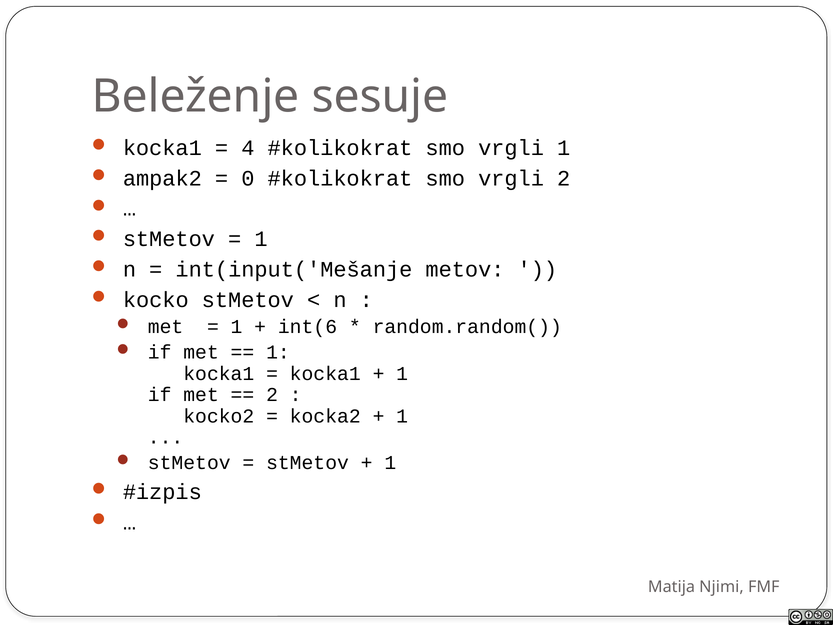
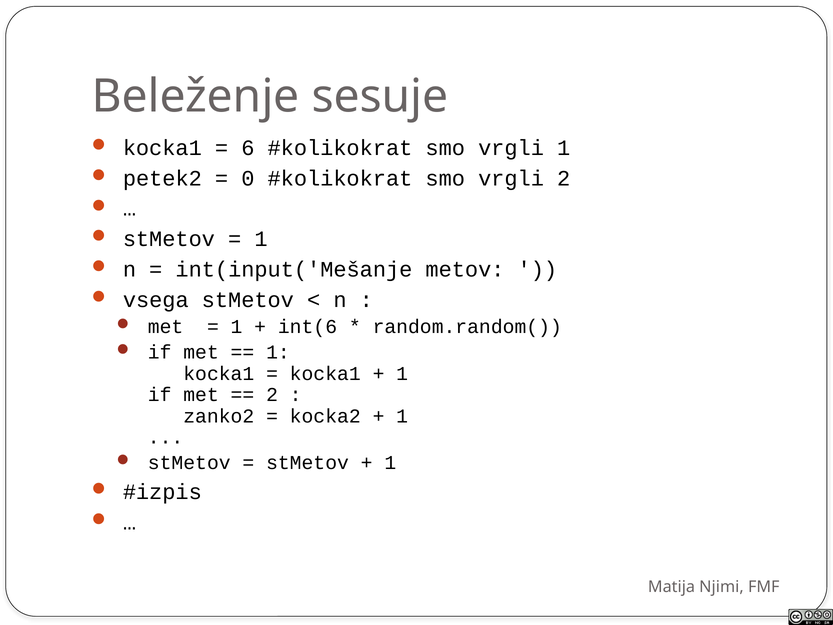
4: 4 -> 6
ampak2: ampak2 -> petek2
kocko: kocko -> vsega
kocko2: kocko2 -> zanko2
